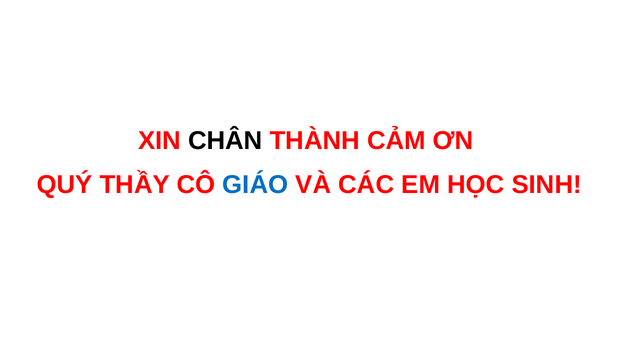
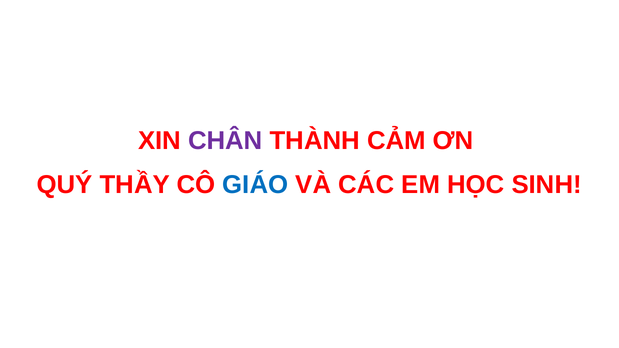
CHÂN colour: black -> purple
